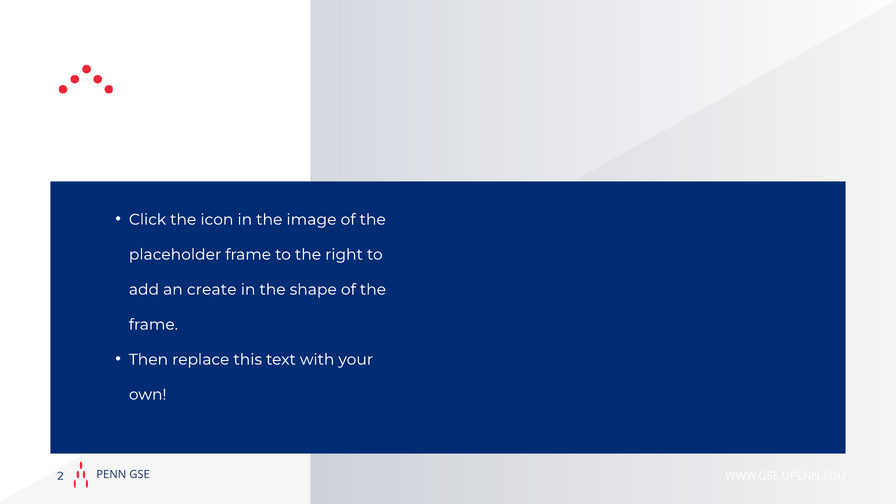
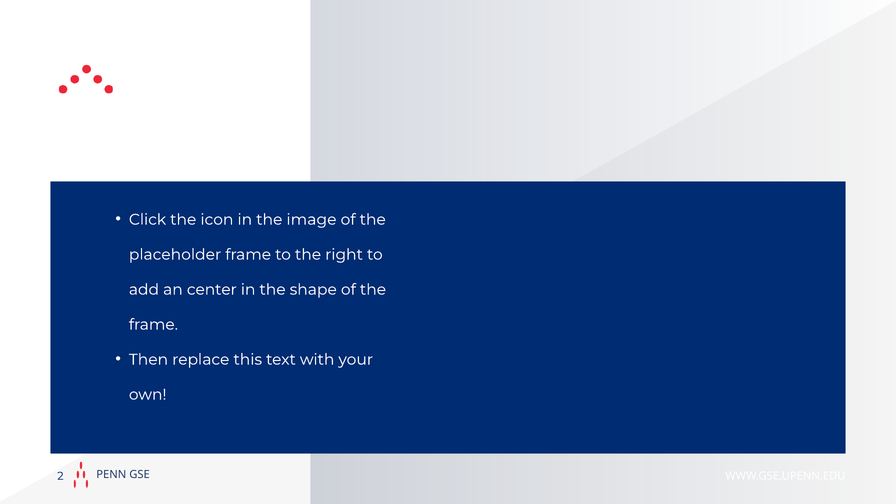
create: create -> center
